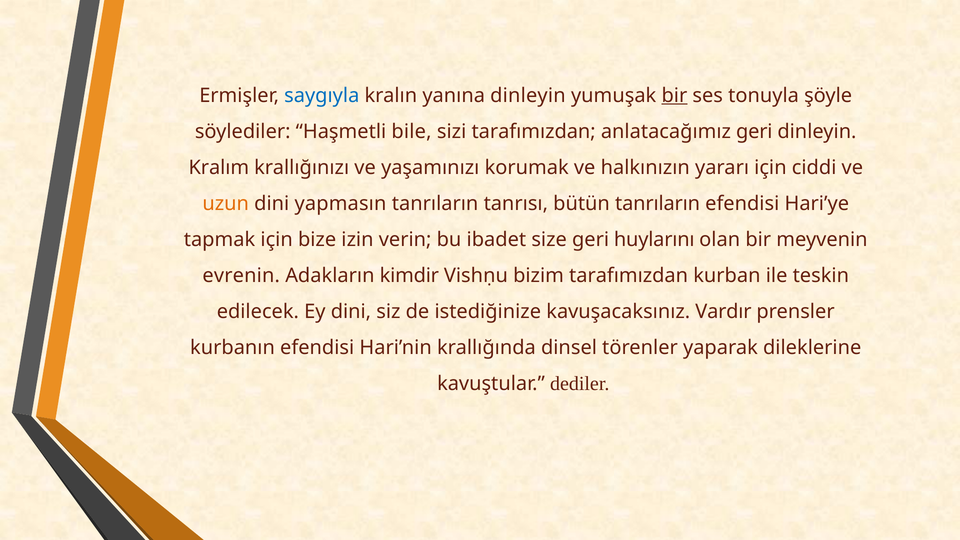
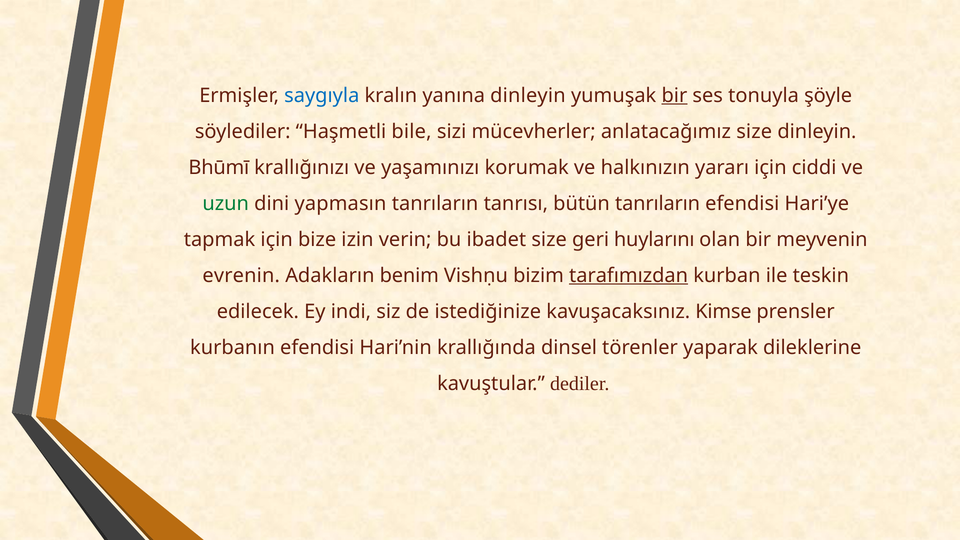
sizi tarafımızdan: tarafımızdan -> mücevherler
anlatacağımız geri: geri -> size
Kralım: Kralım -> Bhūmī
uzun colour: orange -> green
kimdir: kimdir -> benim
tarafımızdan at (629, 275) underline: none -> present
Ey dini: dini -> indi
Vardır: Vardır -> Kimse
